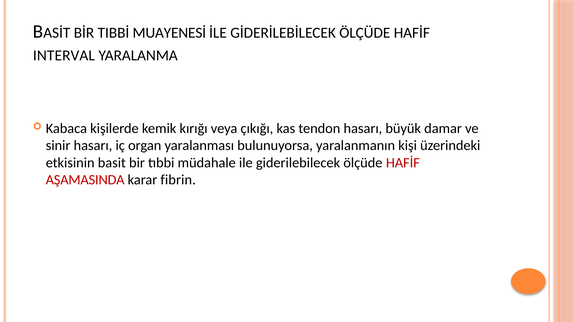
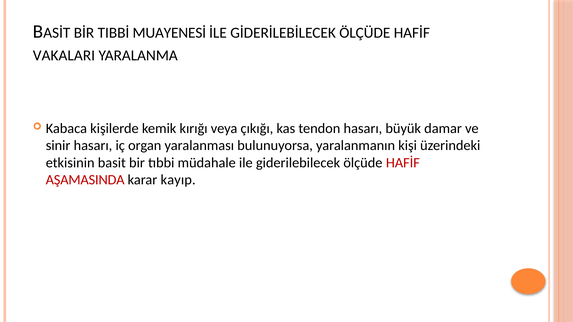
INTERVAL: INTERVAL -> VAKALARI
fibrin: fibrin -> kayıp
